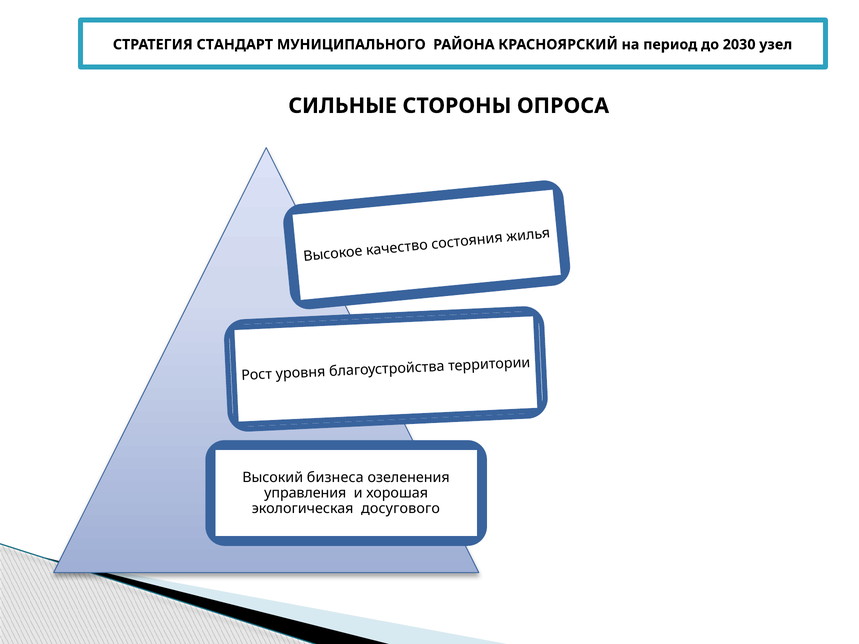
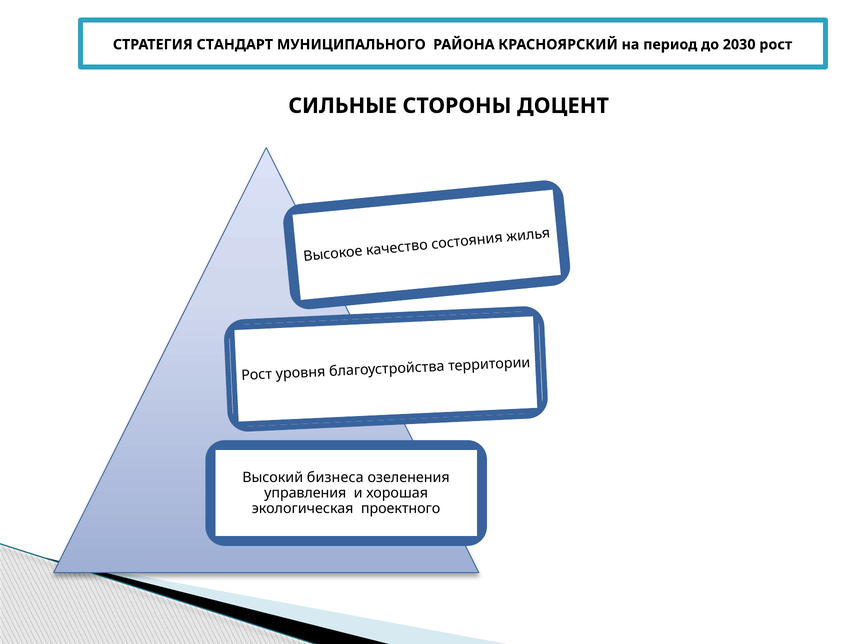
2030 узел: узел -> рост
ОПРОСА: ОПРОСА -> ДОЦЕНТ
досугового: досугового -> проектного
